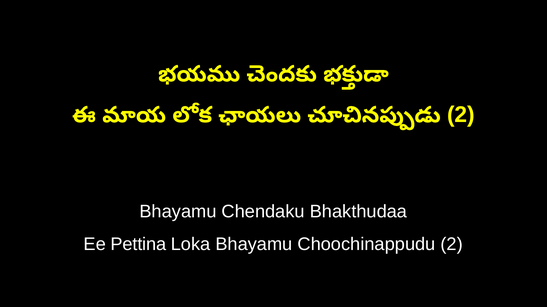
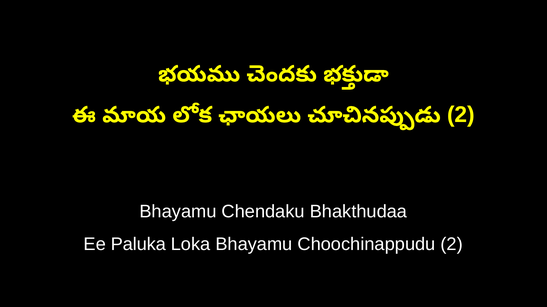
Pettina: Pettina -> Paluka
